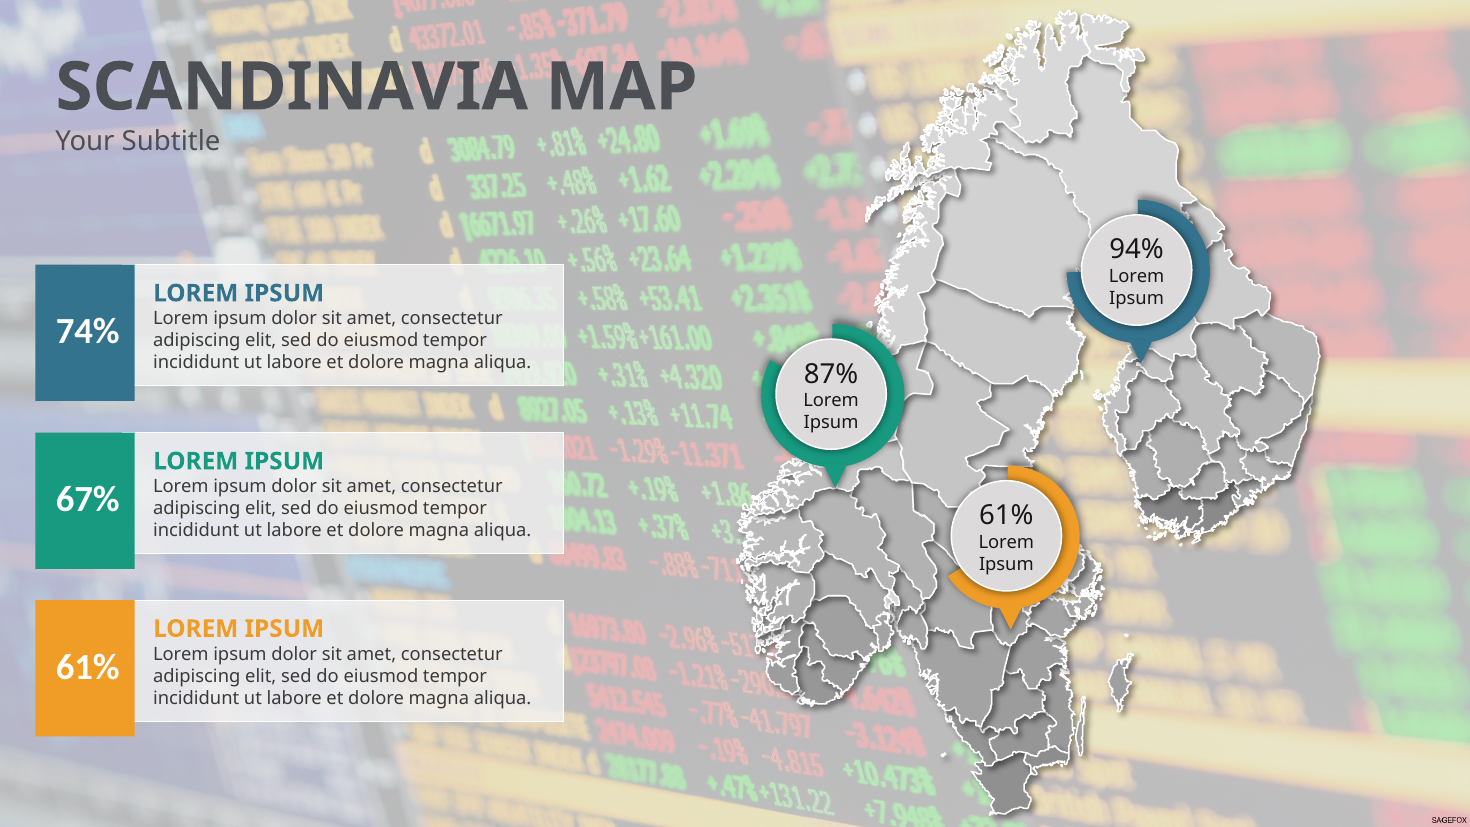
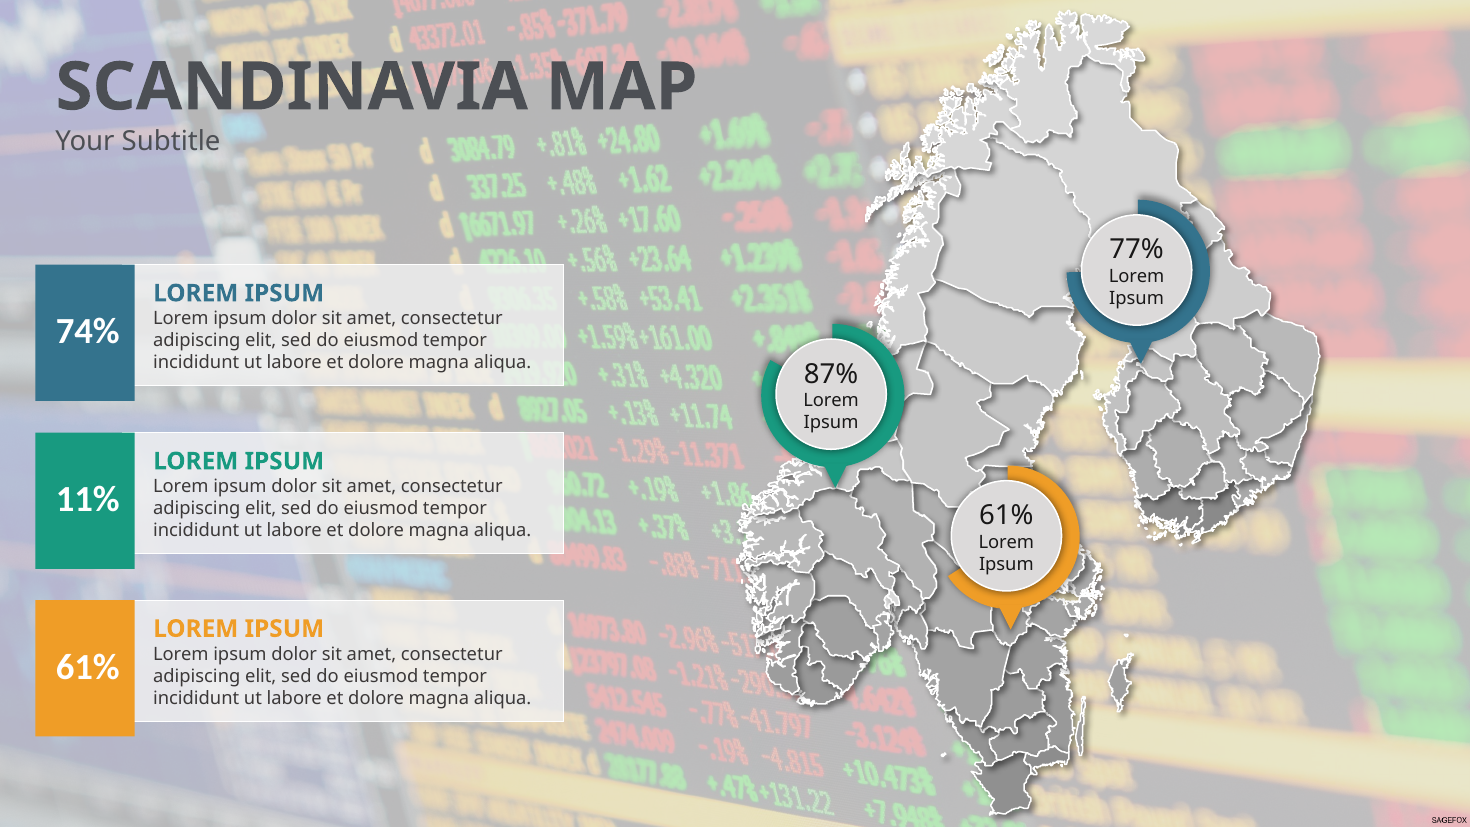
94%: 94% -> 77%
67%: 67% -> 11%
